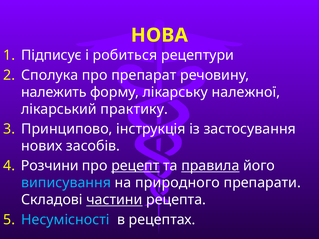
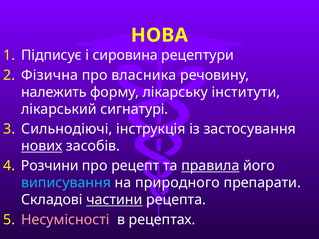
робиться: робиться -> сировина
Сполука: Сполука -> Фізична
препарат: препарат -> власника
належної: належної -> інститути
практику: практику -> сигнатурі
Принципово: Принципово -> Сильнодіючі
нових underline: none -> present
рецепт underline: present -> none
Несумісності colour: light blue -> pink
